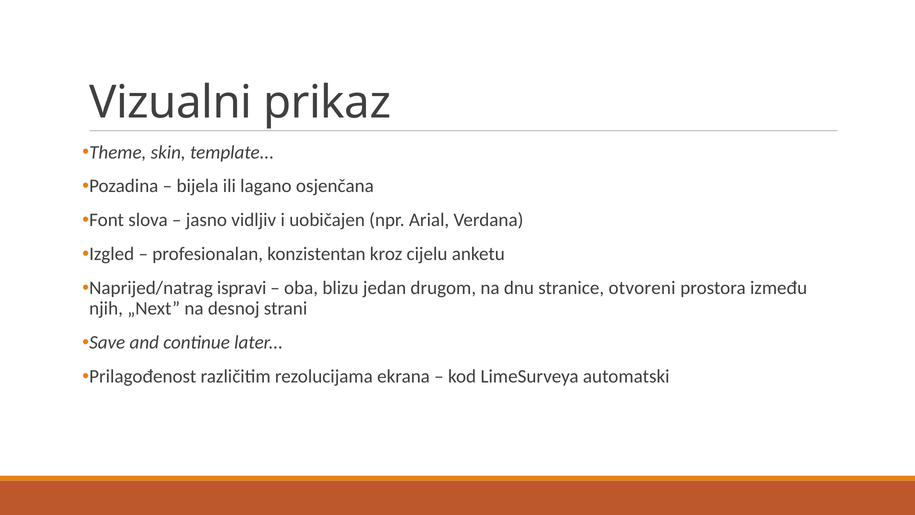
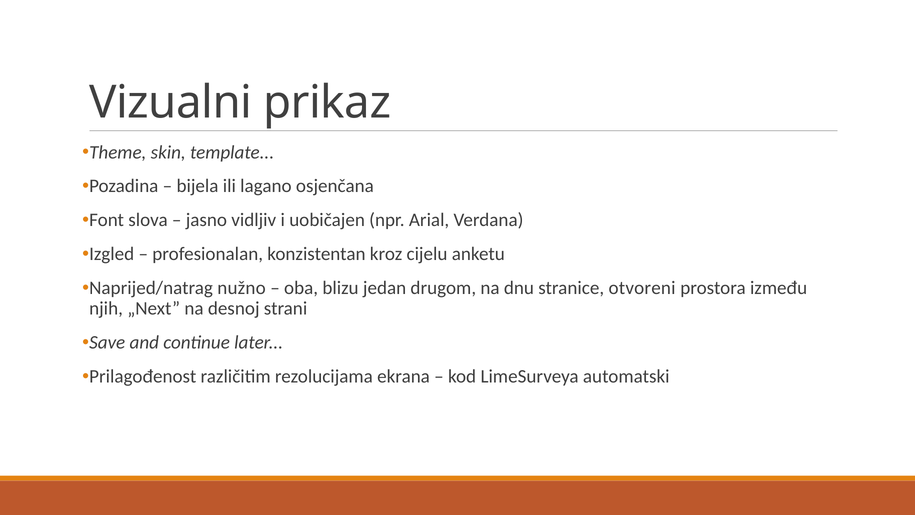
ispravi: ispravi -> nužno
